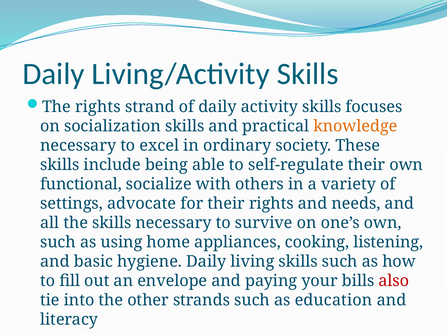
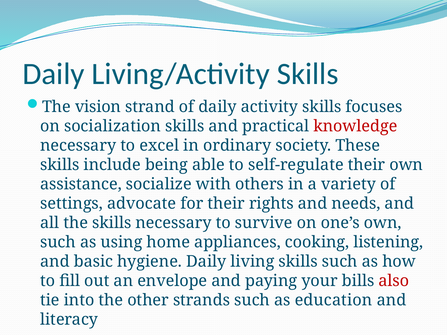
The rights: rights -> vision
knowledge colour: orange -> red
functional: functional -> assistance
